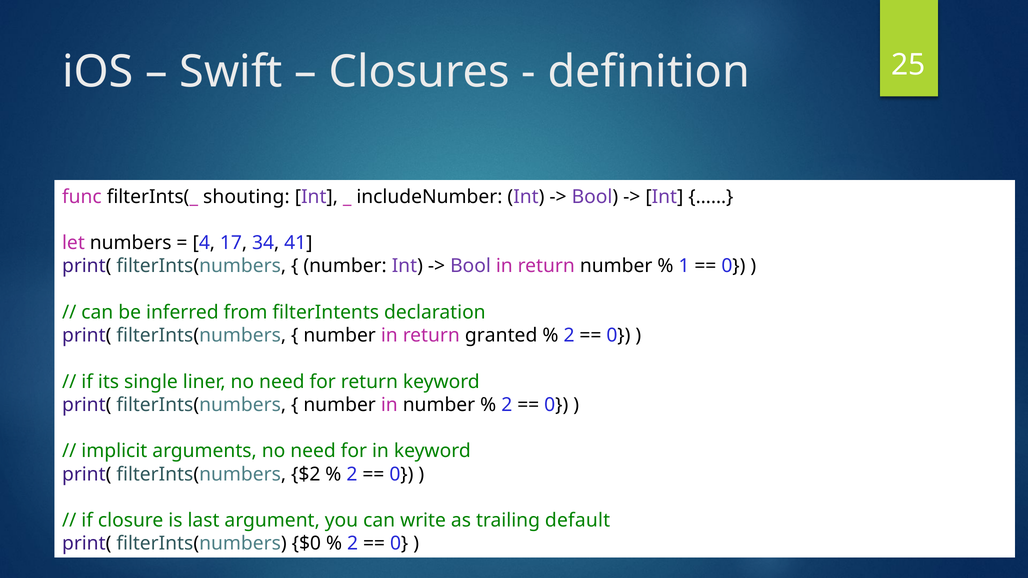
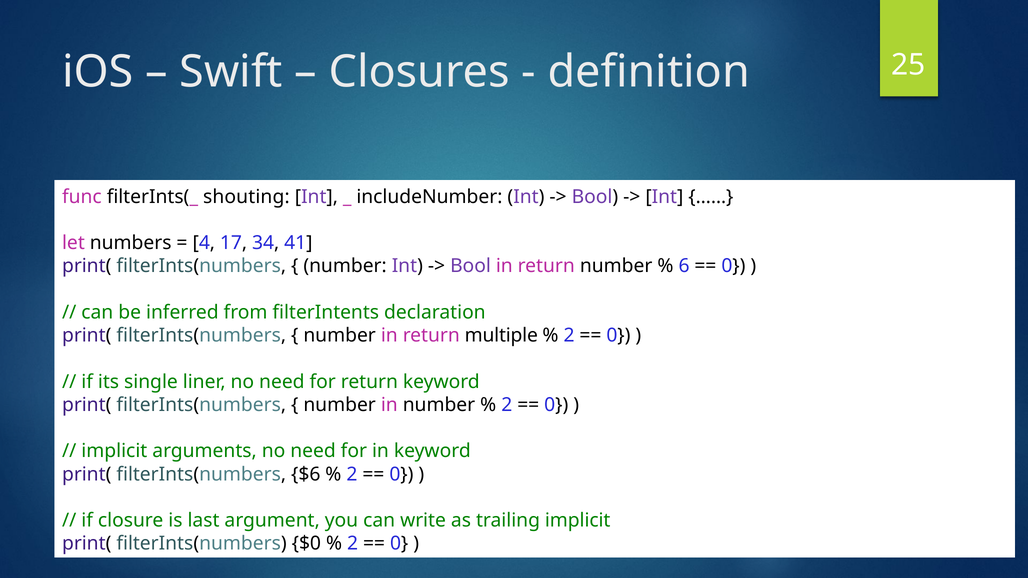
1: 1 -> 6
granted: granted -> multiple
$2: $2 -> $6
trailing default: default -> implicit
